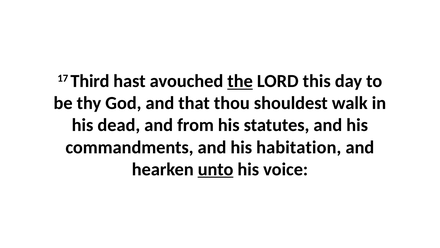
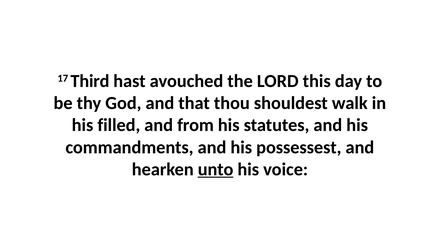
the underline: present -> none
dead: dead -> filled
habitation: habitation -> possessest
